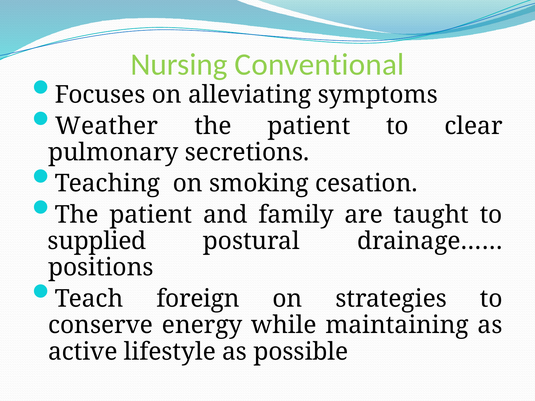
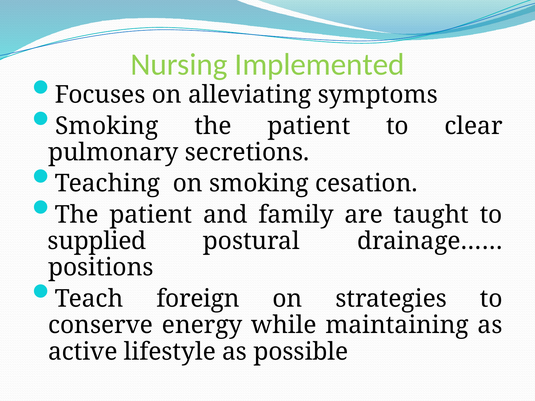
Conventional: Conventional -> Implemented
Weather at (107, 126): Weather -> Smoking
